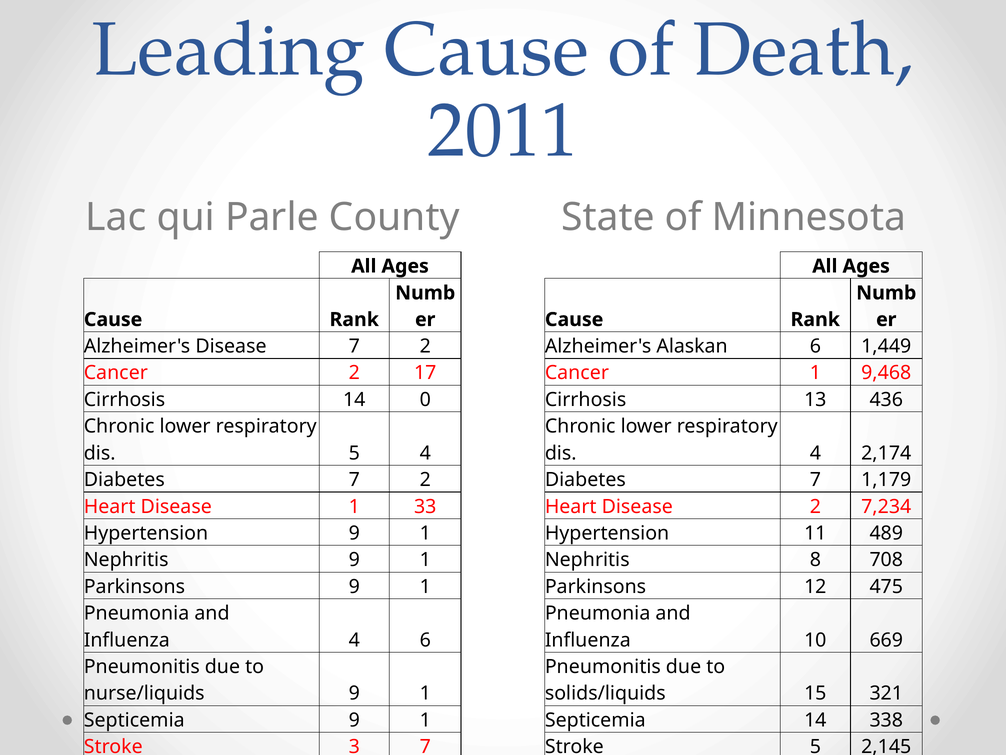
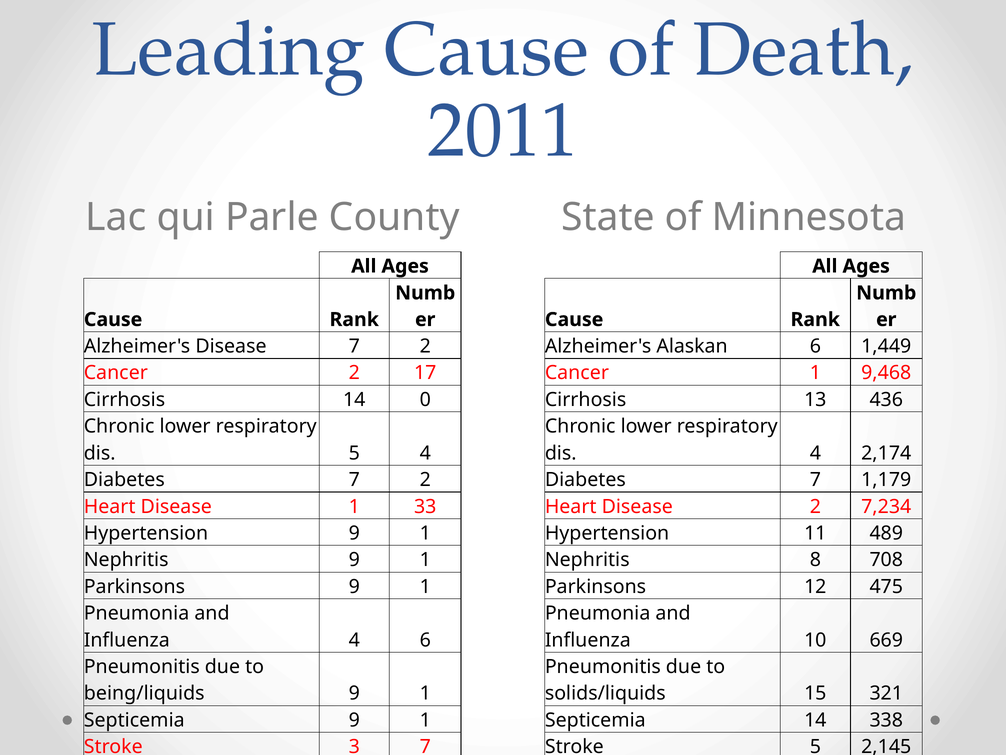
nurse/liquids: nurse/liquids -> being/liquids
